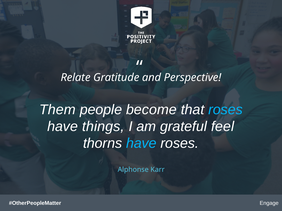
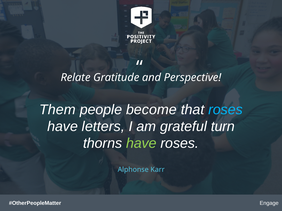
things: things -> letters
feel: feel -> turn
have at (141, 144) colour: light blue -> light green
